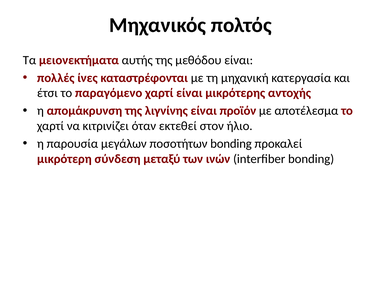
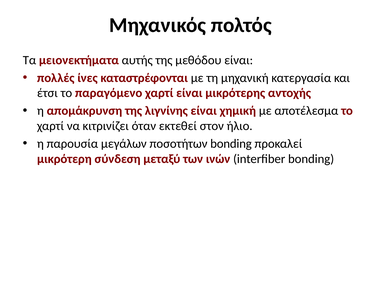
προϊόν: προϊόν -> χημική
